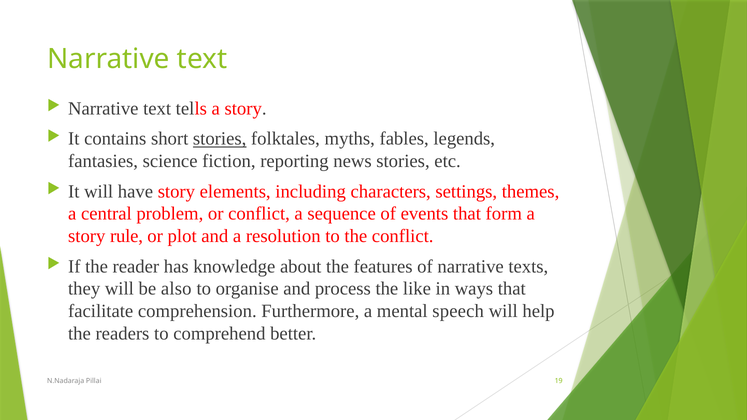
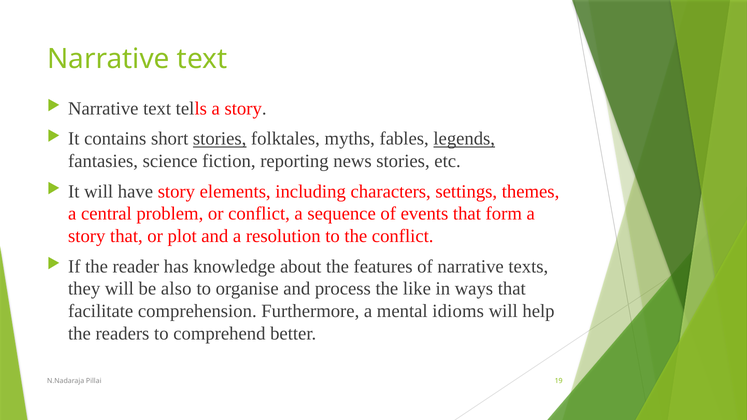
legends underline: none -> present
story rule: rule -> that
speech: speech -> idioms
